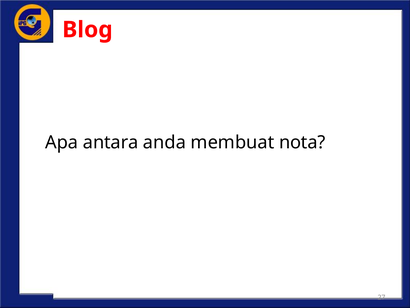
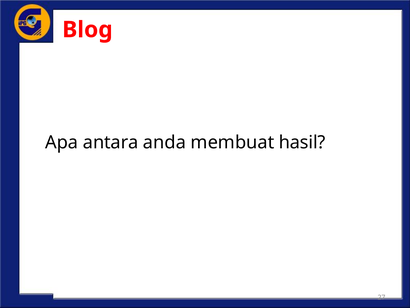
nota: nota -> hasil
